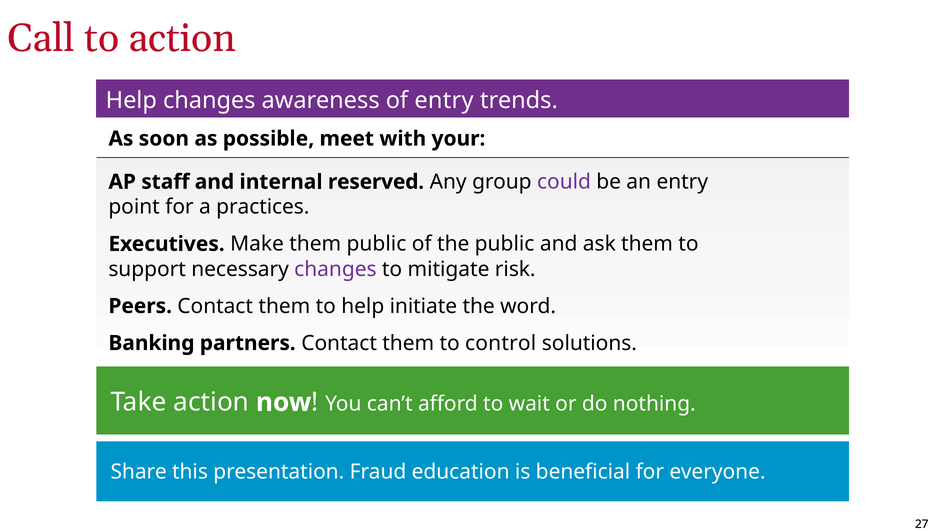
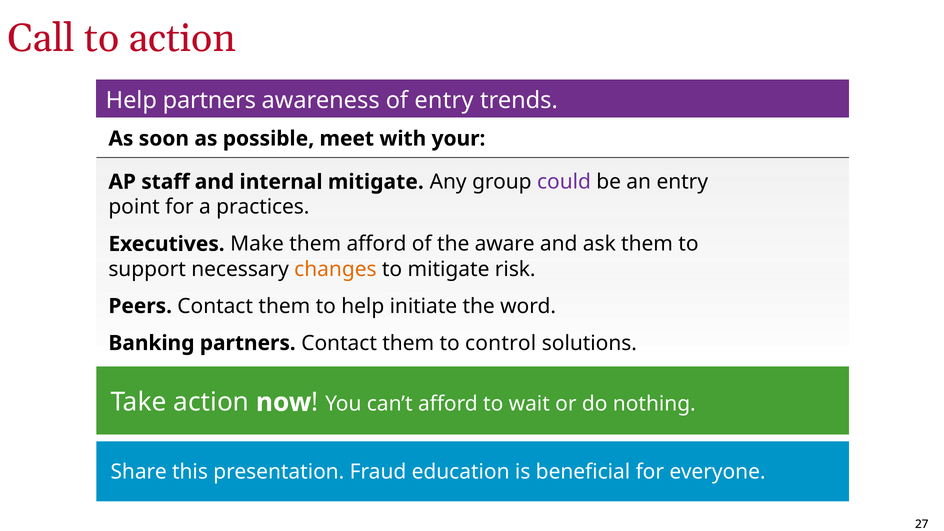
Help changes: changes -> partners
internal reserved: reserved -> mitigate
them public: public -> afford
the public: public -> aware
changes at (335, 269) colour: purple -> orange
